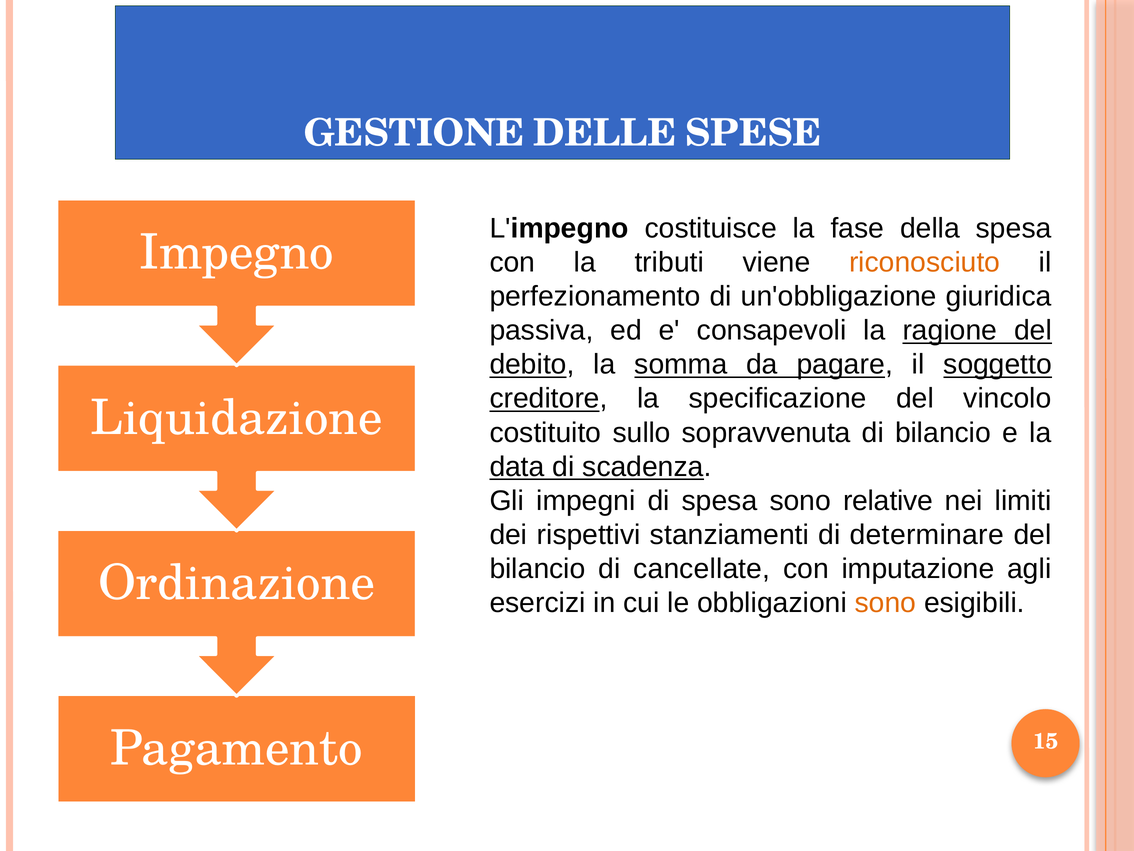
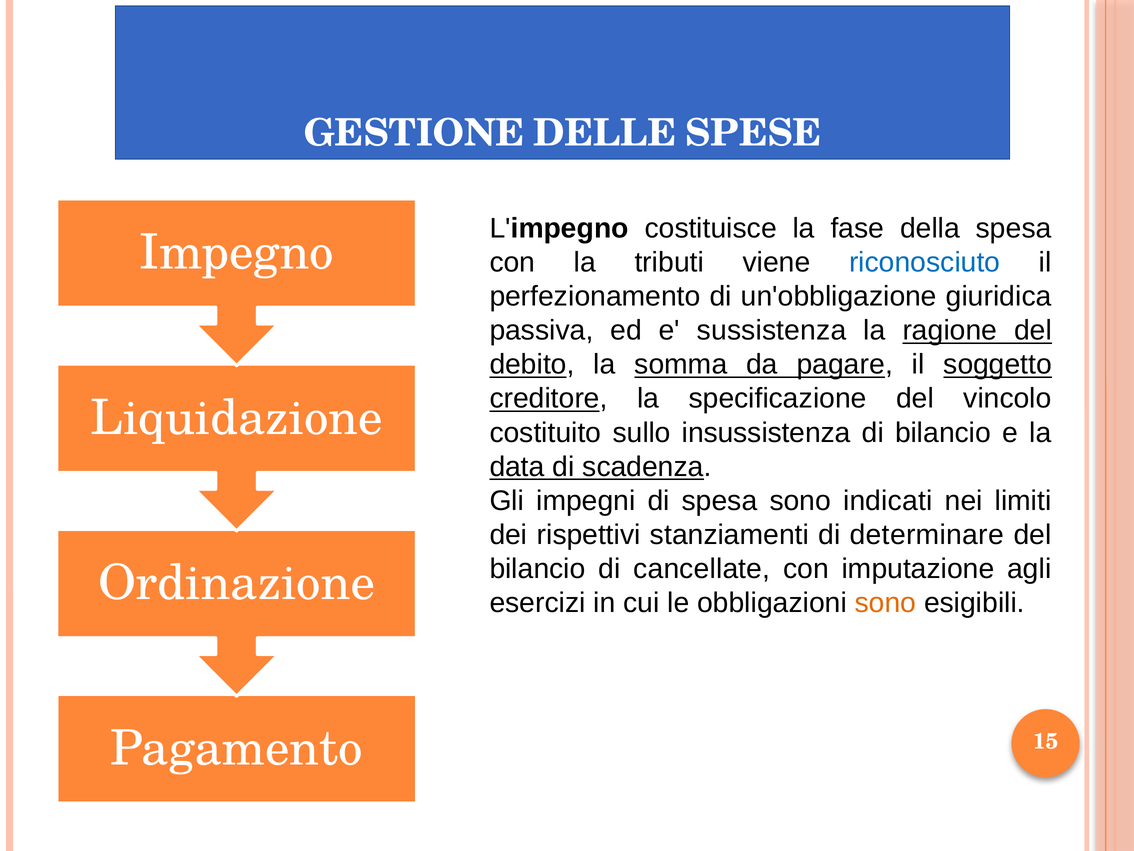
riconosciuto colour: orange -> blue
consapevoli: consapevoli -> sussistenza
sopravvenuta: sopravvenuta -> insussistenza
relative: relative -> indicati
